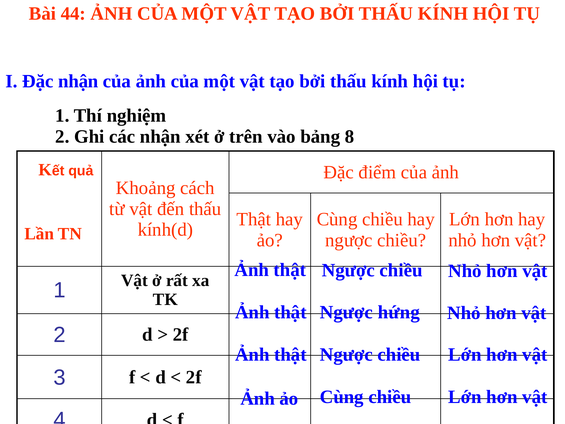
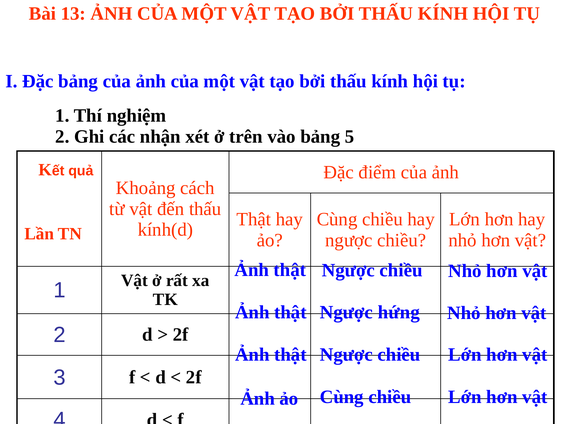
44: 44 -> 13
Đặc nhận: nhận -> bảng
8: 8 -> 5
